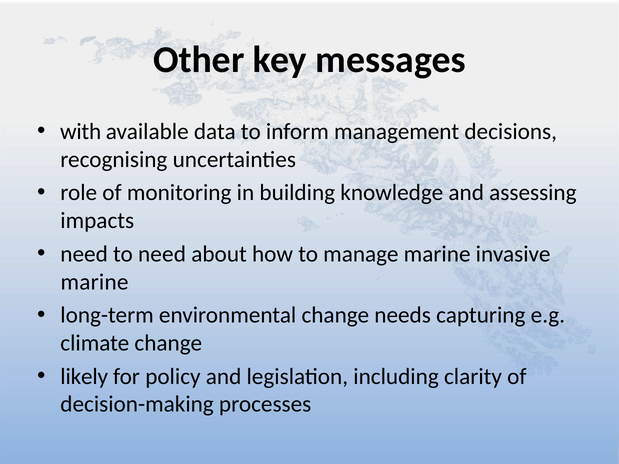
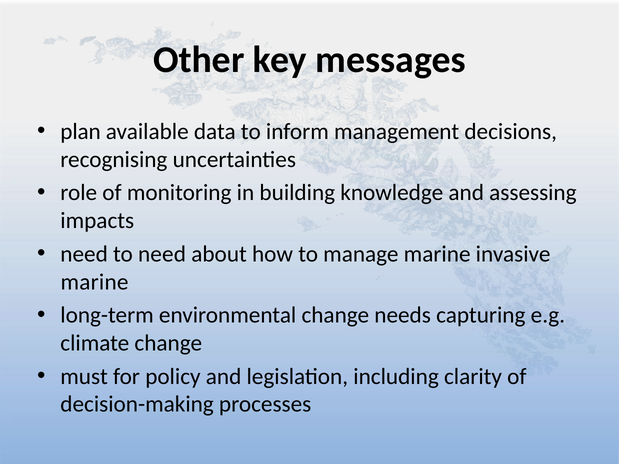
with: with -> plan
likely: likely -> must
